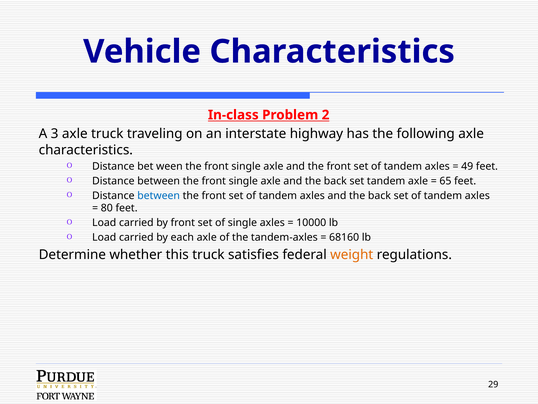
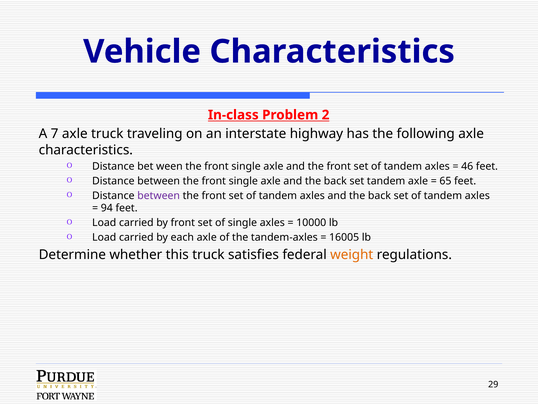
3: 3 -> 7
49: 49 -> 46
between at (159, 195) colour: blue -> purple
80: 80 -> 94
68160: 68160 -> 16005
